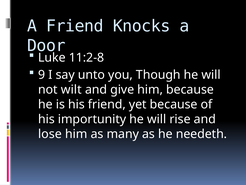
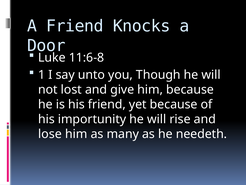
11:2-8: 11:2-8 -> 11:6-8
9: 9 -> 1
wilt: wilt -> lost
